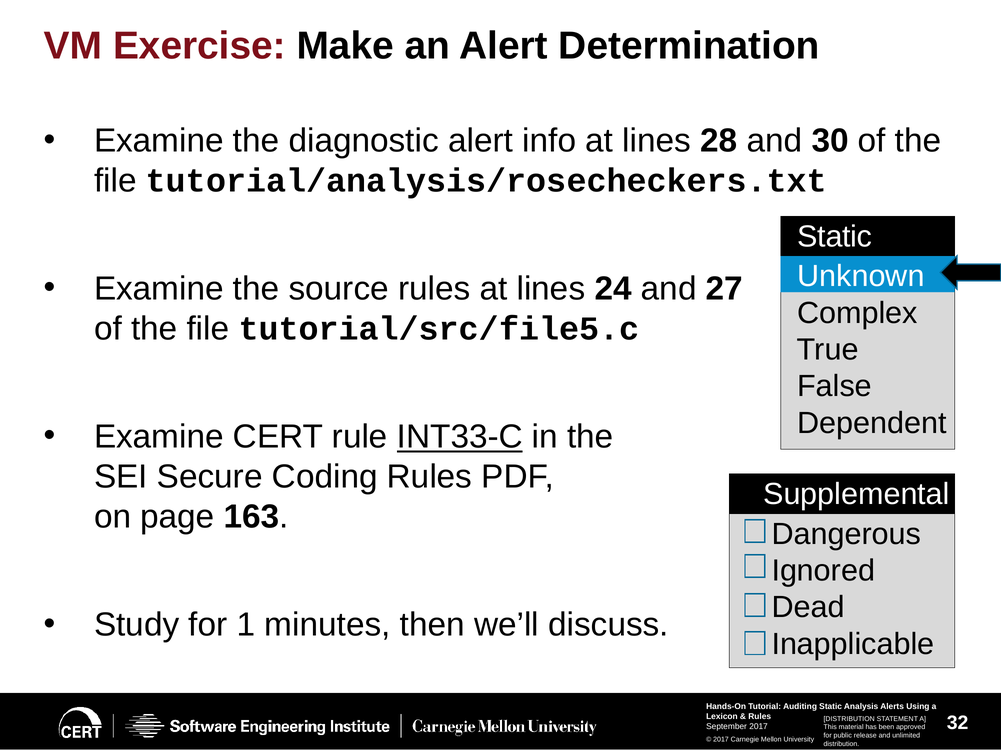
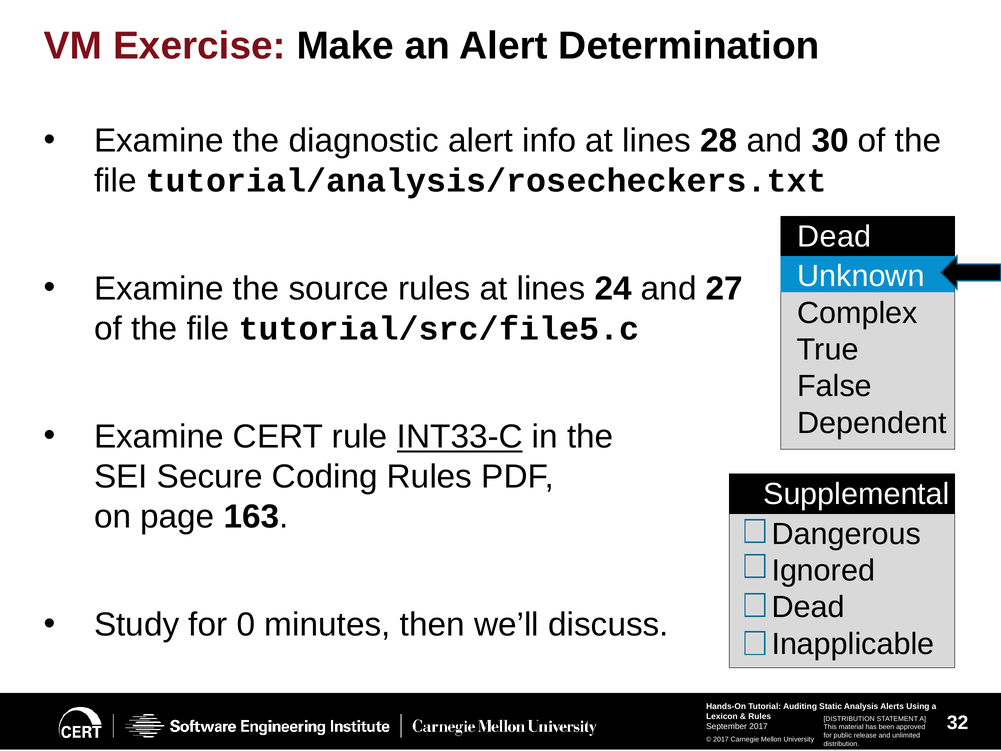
Static at (835, 237): Static -> Dead
1: 1 -> 0
